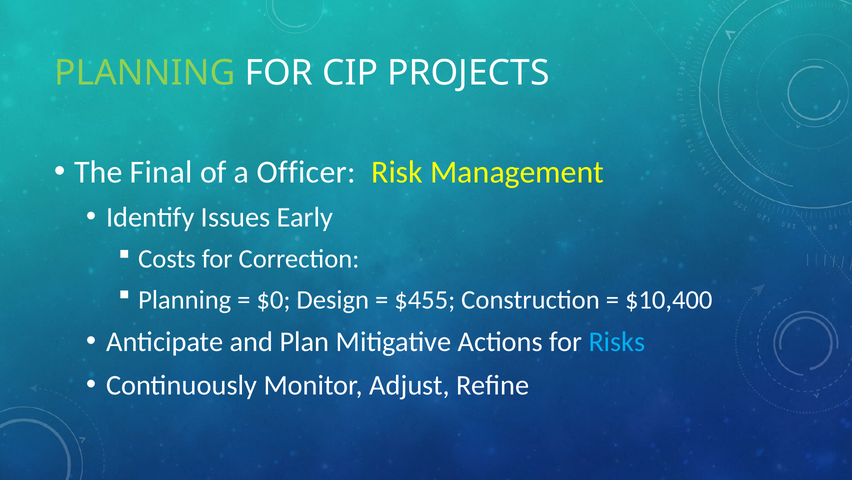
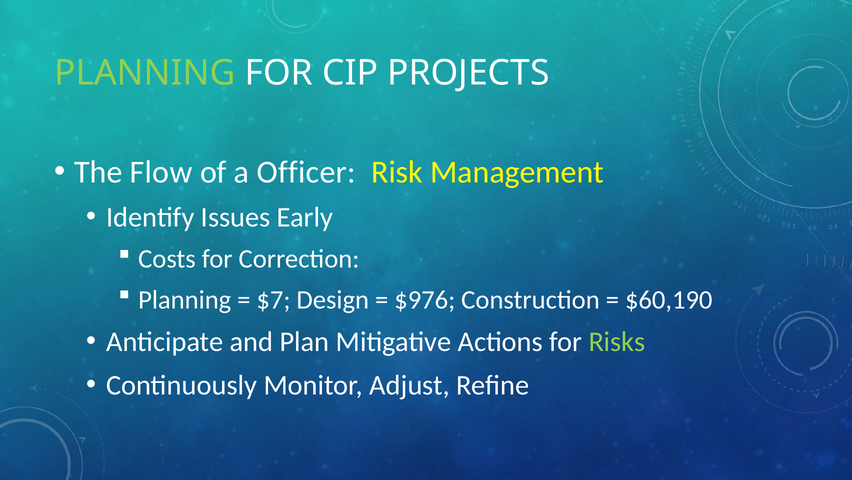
Final: Final -> Flow
$0: $0 -> $7
$455: $455 -> $976
$10,400: $10,400 -> $60,190
Risks colour: light blue -> light green
